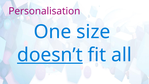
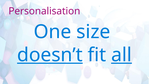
all underline: none -> present
